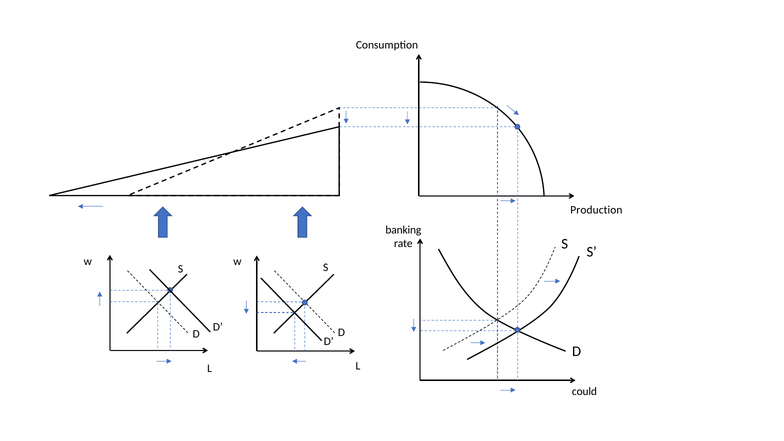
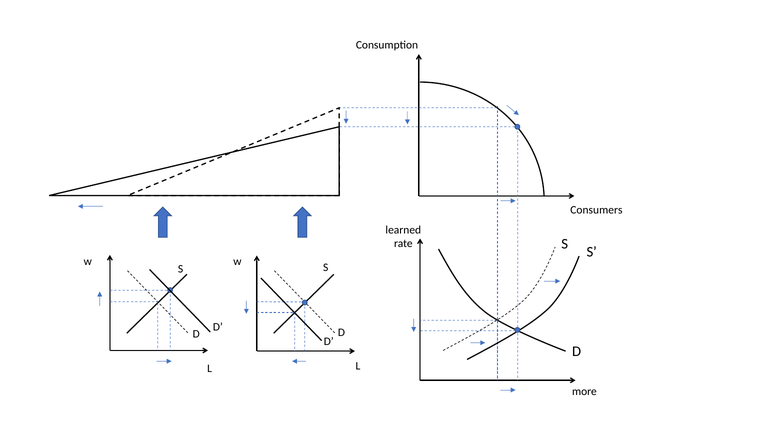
Production: Production -> Consumers
banking: banking -> learned
could: could -> more
